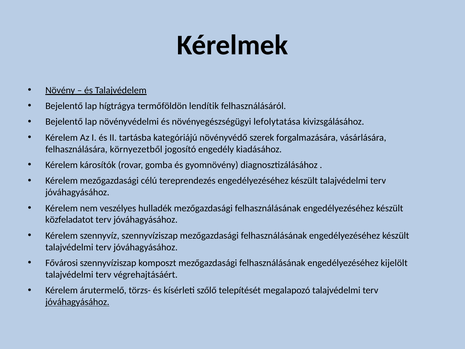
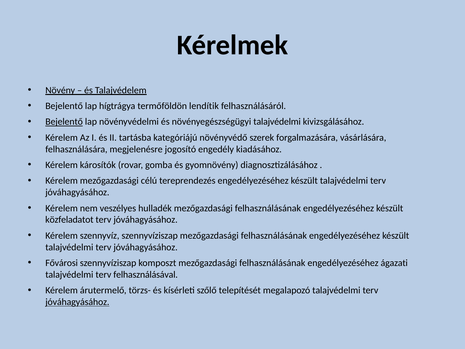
Bejelentő at (64, 122) underline: none -> present
növényegészségügyi lefolytatása: lefolytatása -> talajvédelmi
környezetből: környezetből -> megjelenésre
kijelölt: kijelölt -> ágazati
végrehajtásáért: végrehajtásáért -> felhasználásával
